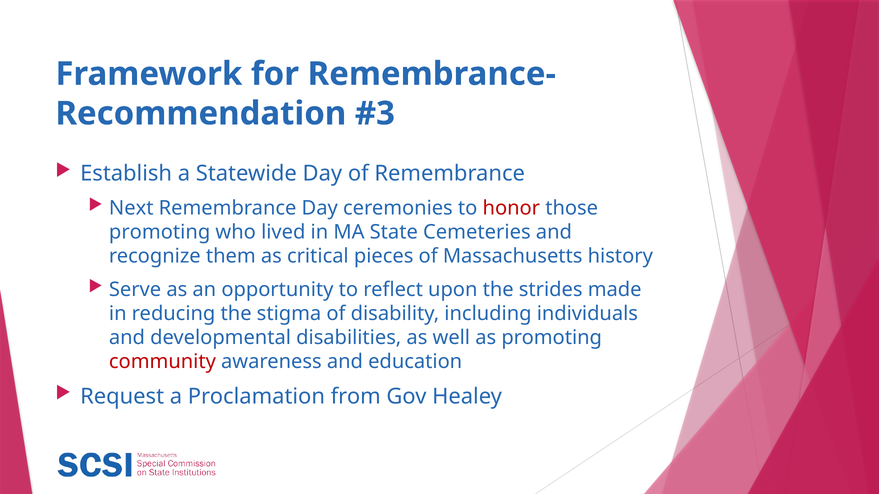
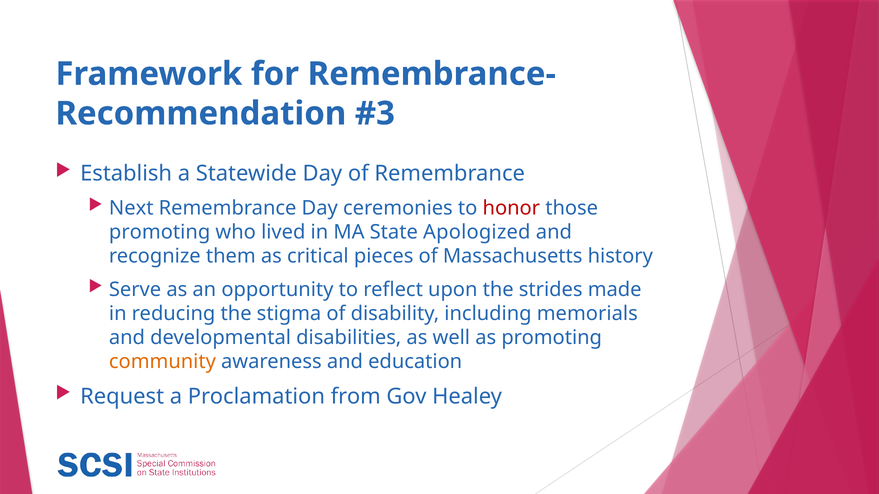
Cemeteries: Cemeteries -> Apologized
individuals: individuals -> memorials
community colour: red -> orange
